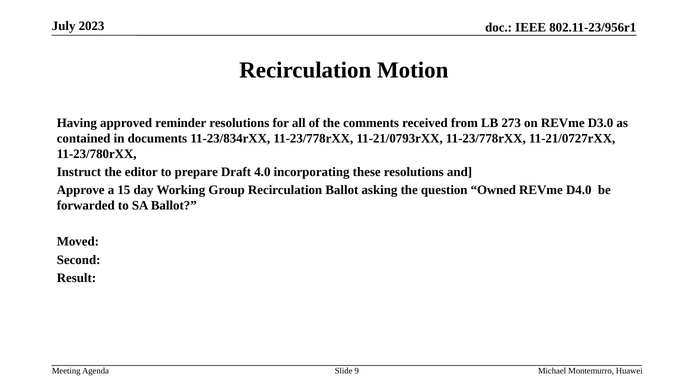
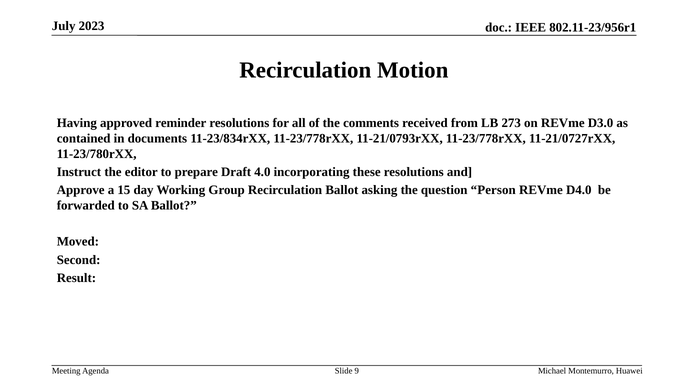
Owned: Owned -> Person
